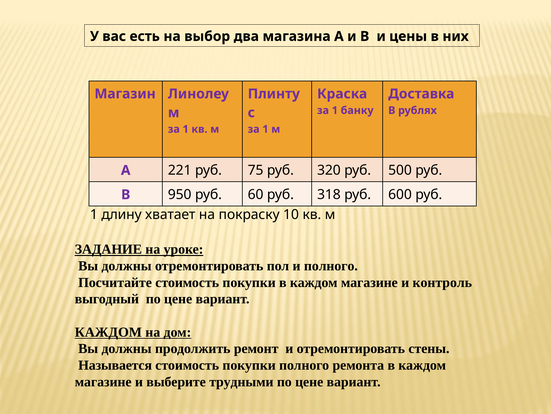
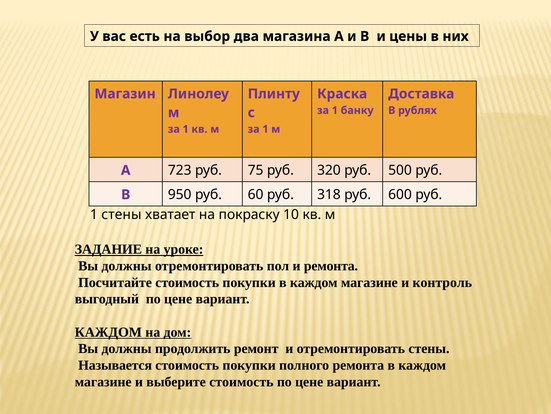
221: 221 -> 723
1 длину: длину -> стены
и полного: полного -> ремонта
выберите трудными: трудными -> стоимость
